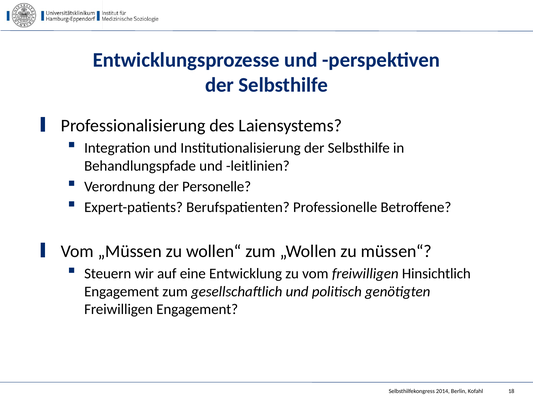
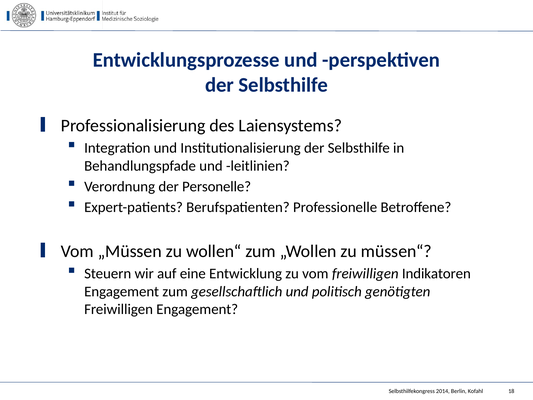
Hinsichtlich: Hinsichtlich -> Indikatoren
